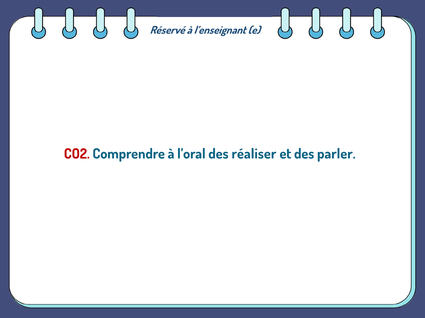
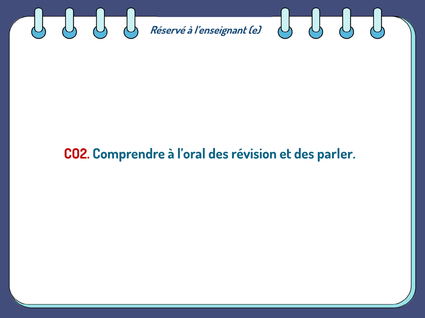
réaliser: réaliser -> révision
